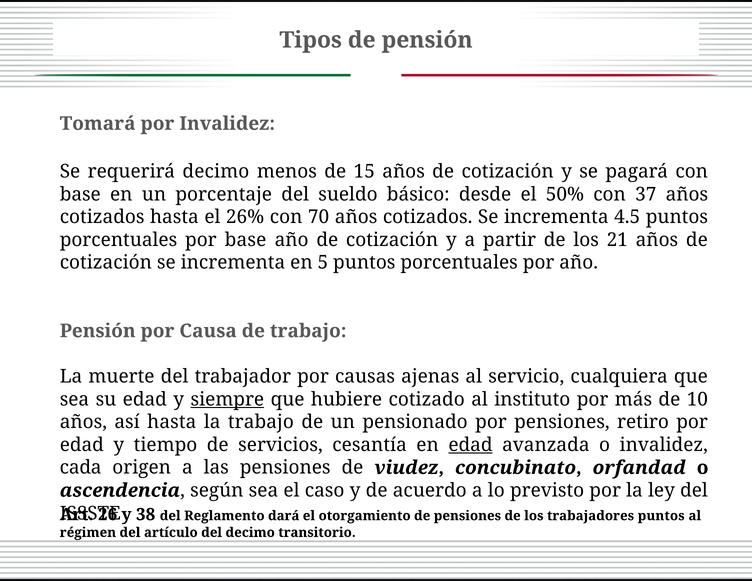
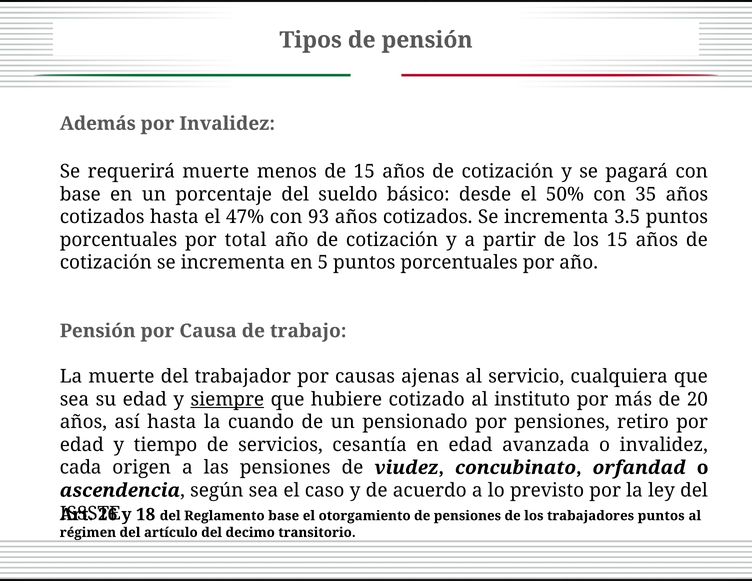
Tomará: Tomará -> Además
requerirá decimo: decimo -> muerte
37: 37 -> 35
26%: 26% -> 47%
70: 70 -> 93
4.5: 4.5 -> 3.5
por base: base -> total
los 21: 21 -> 15
10: 10 -> 20
la trabajo: trabajo -> cuando
edad at (470, 445) underline: present -> none
38: 38 -> 18
Reglamento dará: dará -> base
